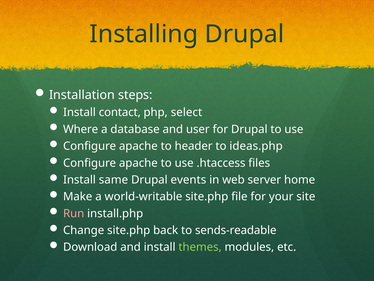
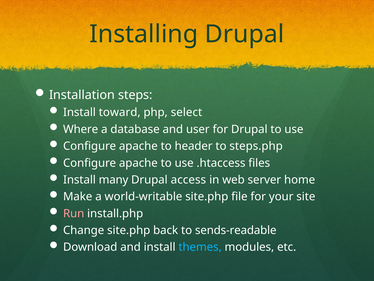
contact: contact -> toward
ideas.php: ideas.php -> steps.php
same: same -> many
events: events -> access
themes colour: light green -> light blue
